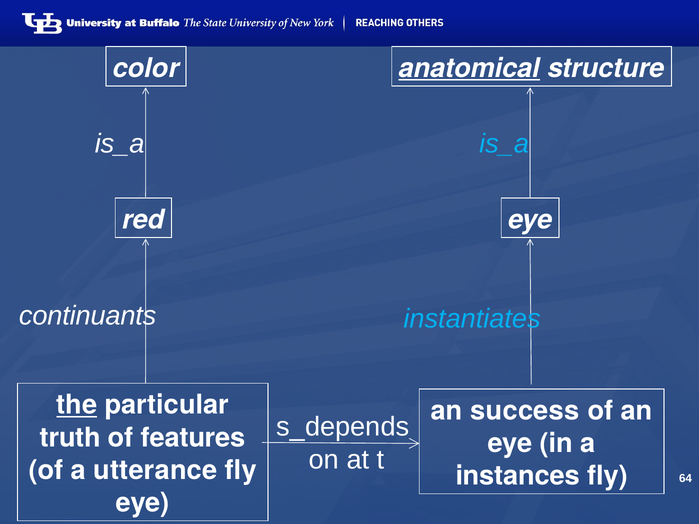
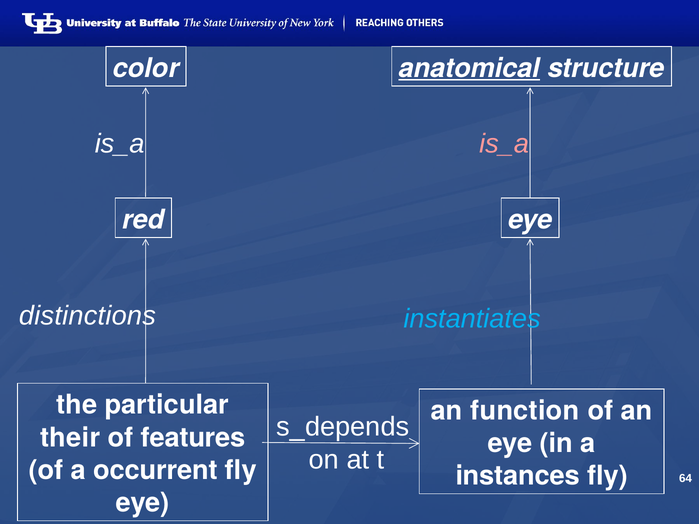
is_a at (504, 144) colour: light blue -> pink
continuants: continuants -> distinctions
the underline: present -> none
success: success -> function
truth: truth -> their
utterance: utterance -> occurrent
